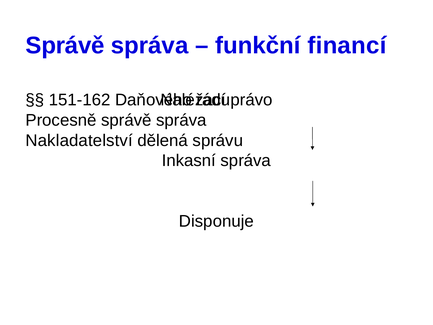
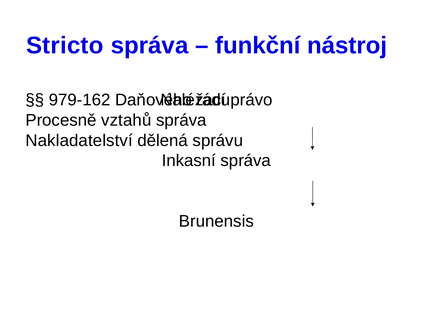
Správě at (65, 45): Správě -> Stricto
financí: financí -> nástroj
151-162: 151-162 -> 979-162
Procesně správě: správě -> vztahů
Disponuje: Disponuje -> Brunensis
